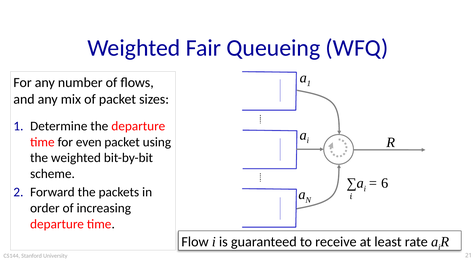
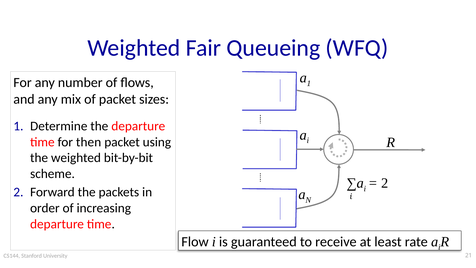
even: even -> then
6 at (385, 183): 6 -> 2
